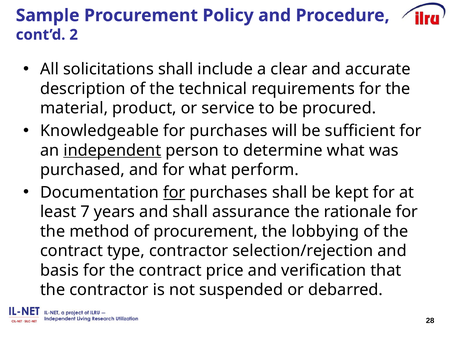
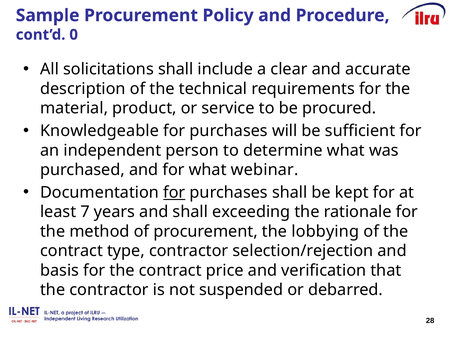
2: 2 -> 0
independent underline: present -> none
perform: perform -> webinar
assurance: assurance -> exceeding
